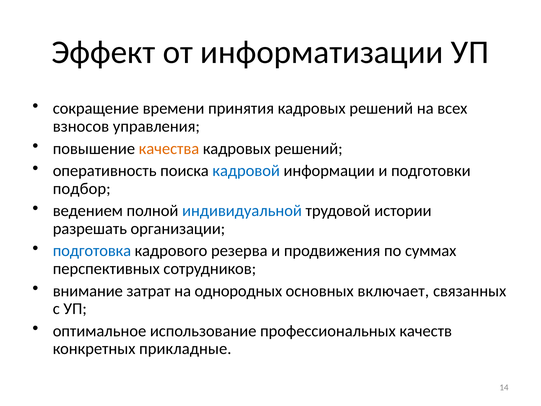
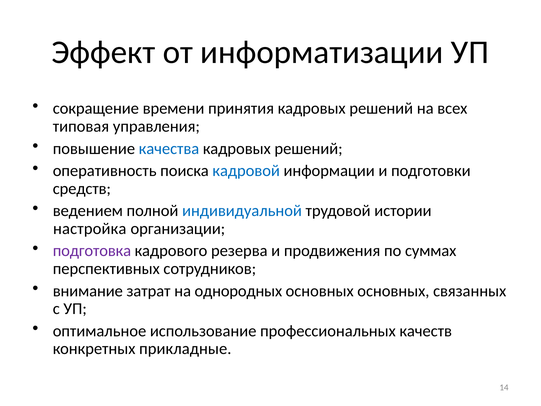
взносов: взносов -> типовая
качества colour: orange -> blue
подбор: подбор -> средств
разрешать: разрешать -> настройка
подготовка colour: blue -> purple
основных включает: включает -> основных
